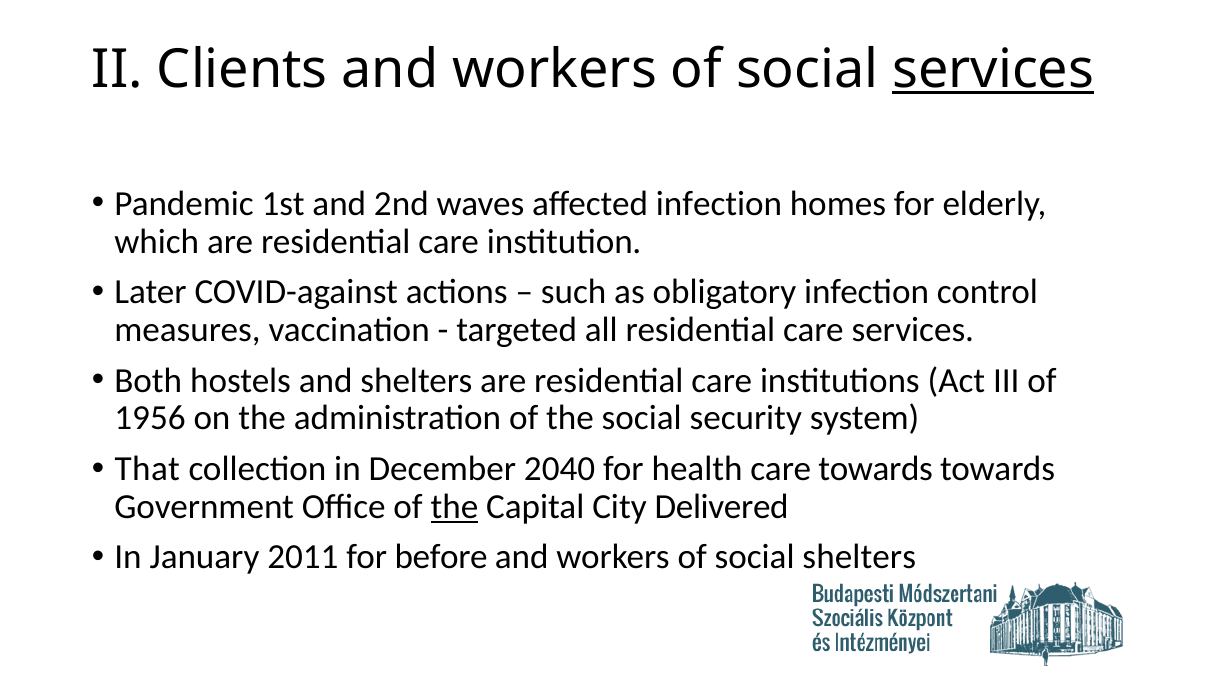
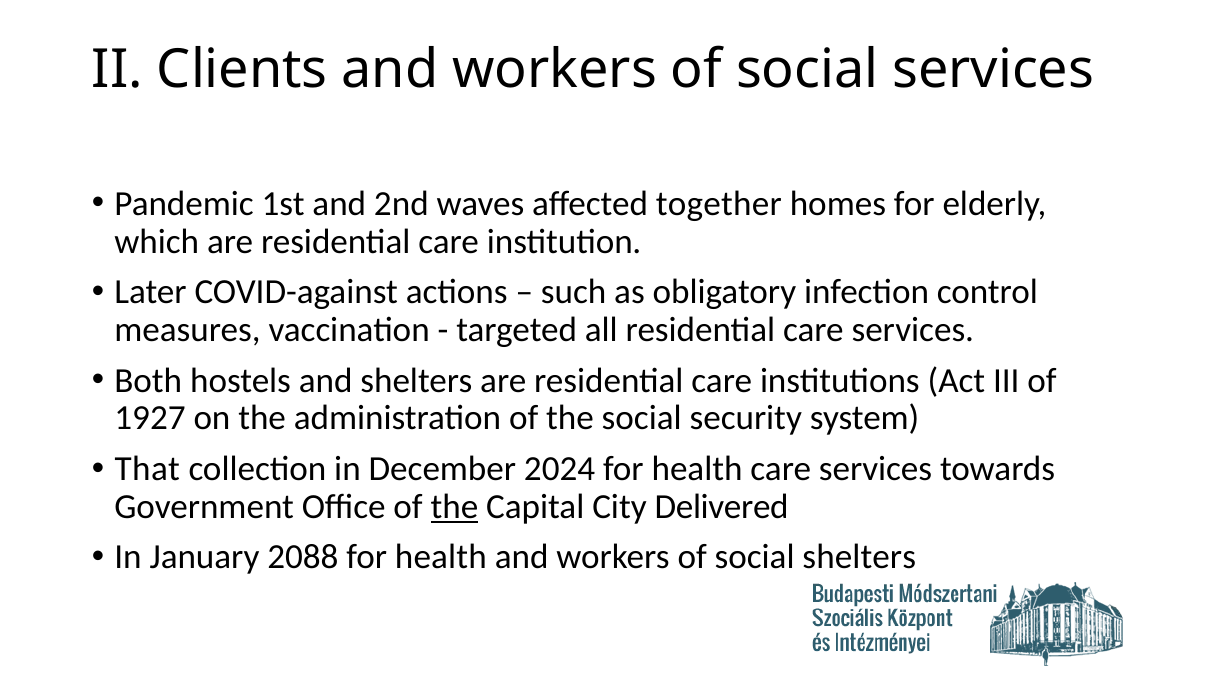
services at (993, 69) underline: present -> none
affected infection: infection -> together
1956: 1956 -> 1927
2040: 2040 -> 2024
health care towards: towards -> services
2011: 2011 -> 2088
before at (441, 557): before -> health
